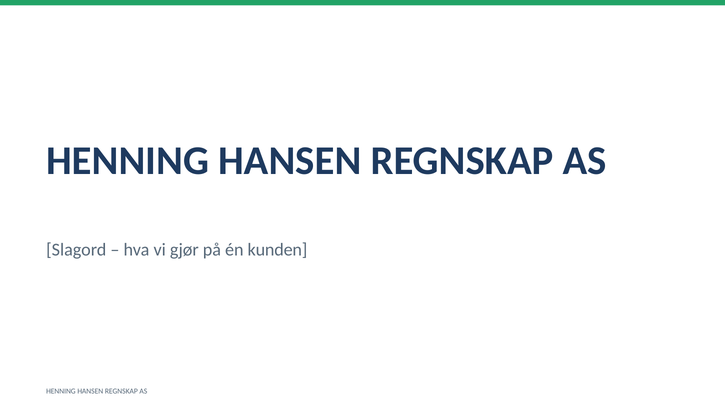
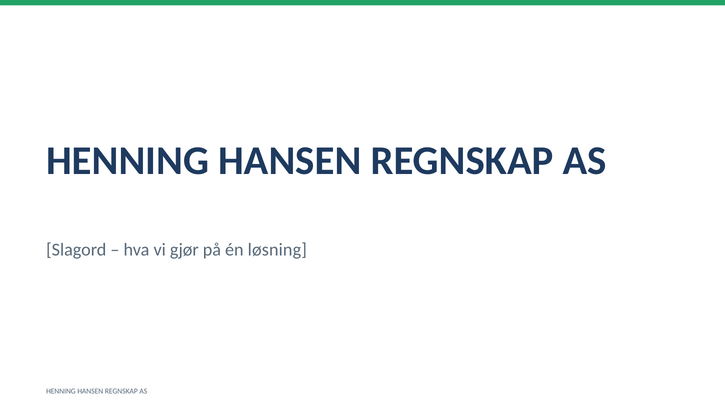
kunden: kunden -> løsning
